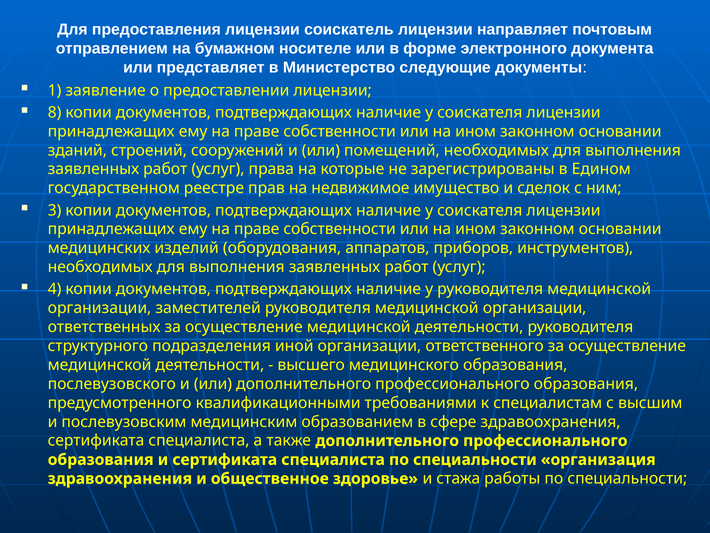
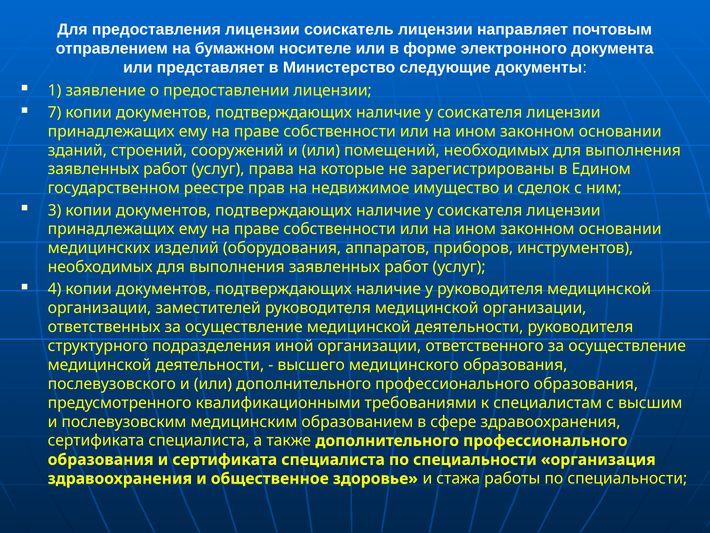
8: 8 -> 7
